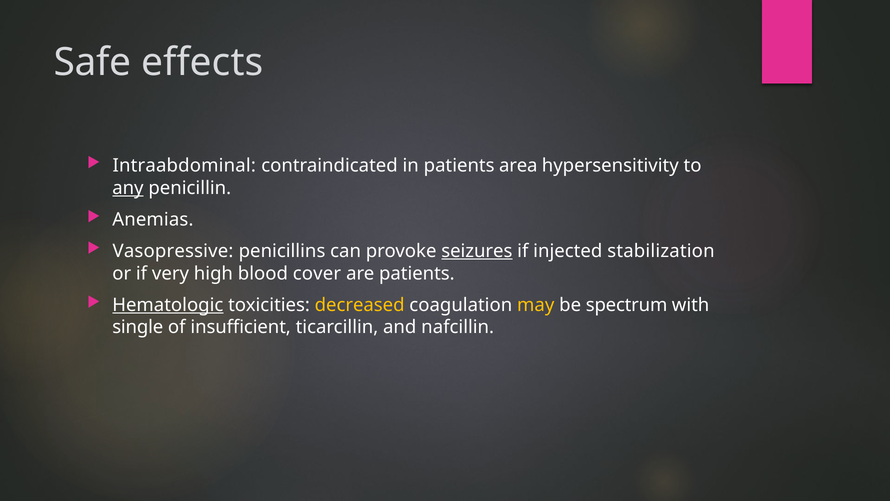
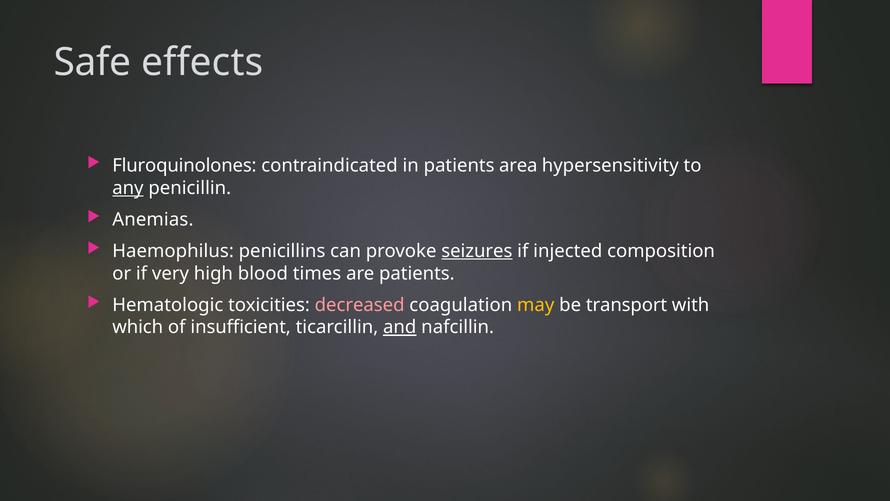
Intraabdominal: Intraabdominal -> Fluroquinolones
Vasopressive: Vasopressive -> Haemophilus
stabilization: stabilization -> composition
cover: cover -> times
Hematologic underline: present -> none
decreased colour: yellow -> pink
spectrum: spectrum -> transport
single: single -> which
and underline: none -> present
